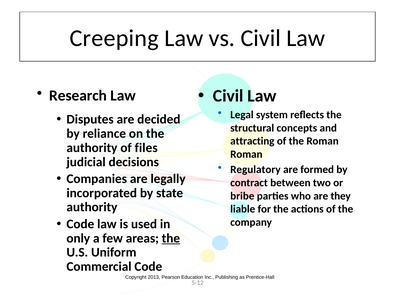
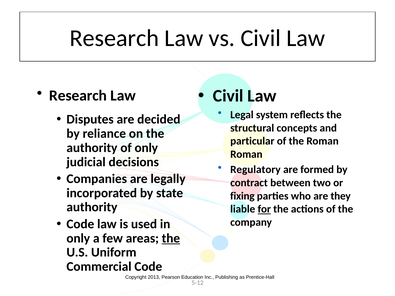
Creeping at (114, 38): Creeping -> Research
attracting: attracting -> particular
of files: files -> only
bribe: bribe -> fixing
for underline: none -> present
